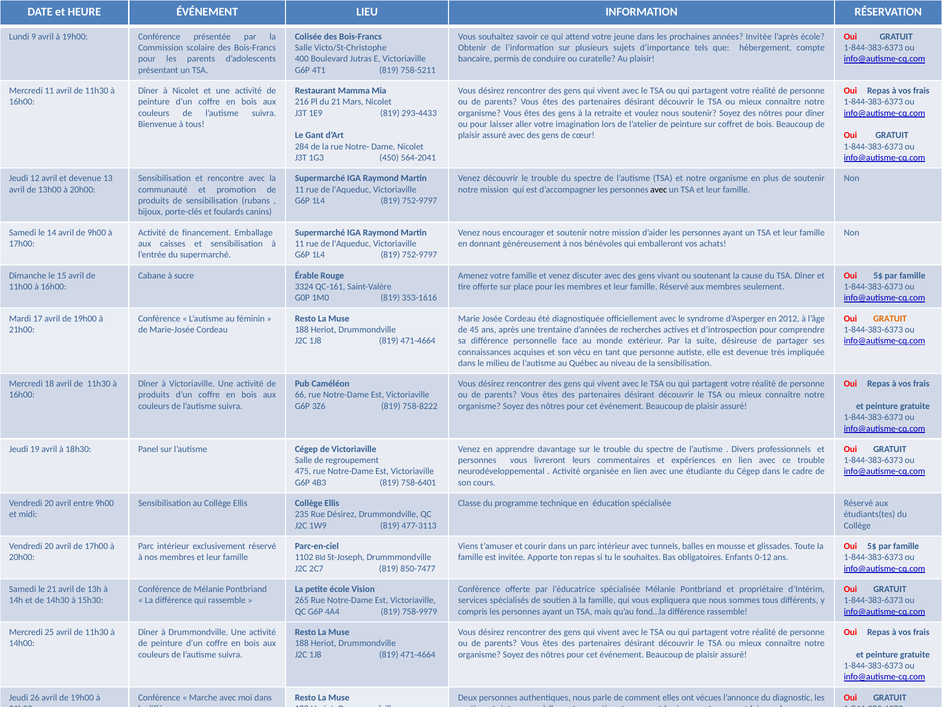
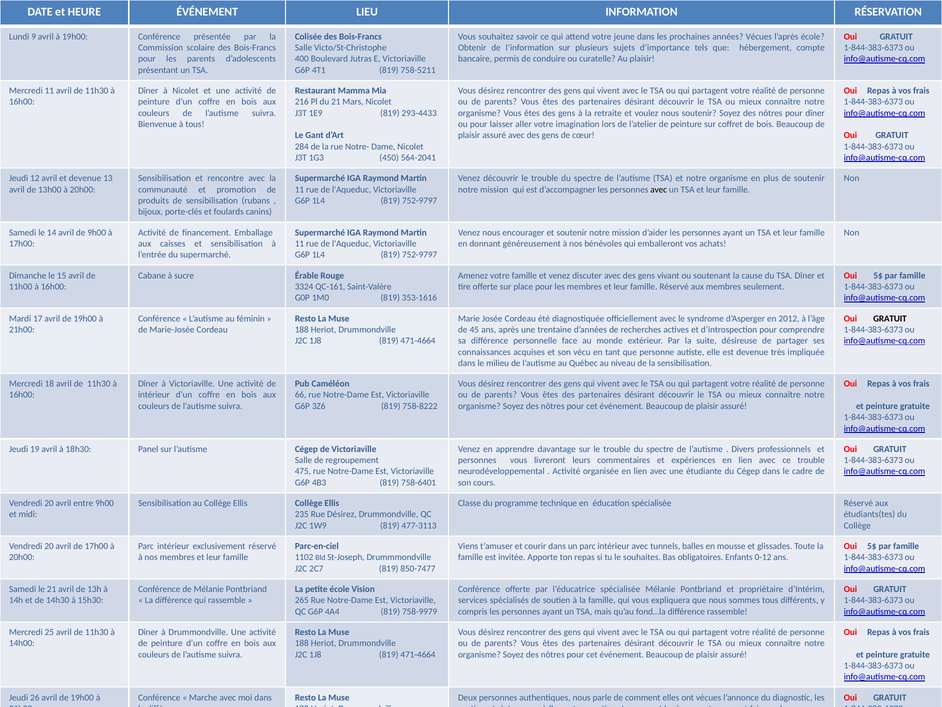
années Invitée: Invitée -> Vécues
GRATUIT at (890, 318) colour: orange -> black
produits at (154, 395): produits -> intérieur
